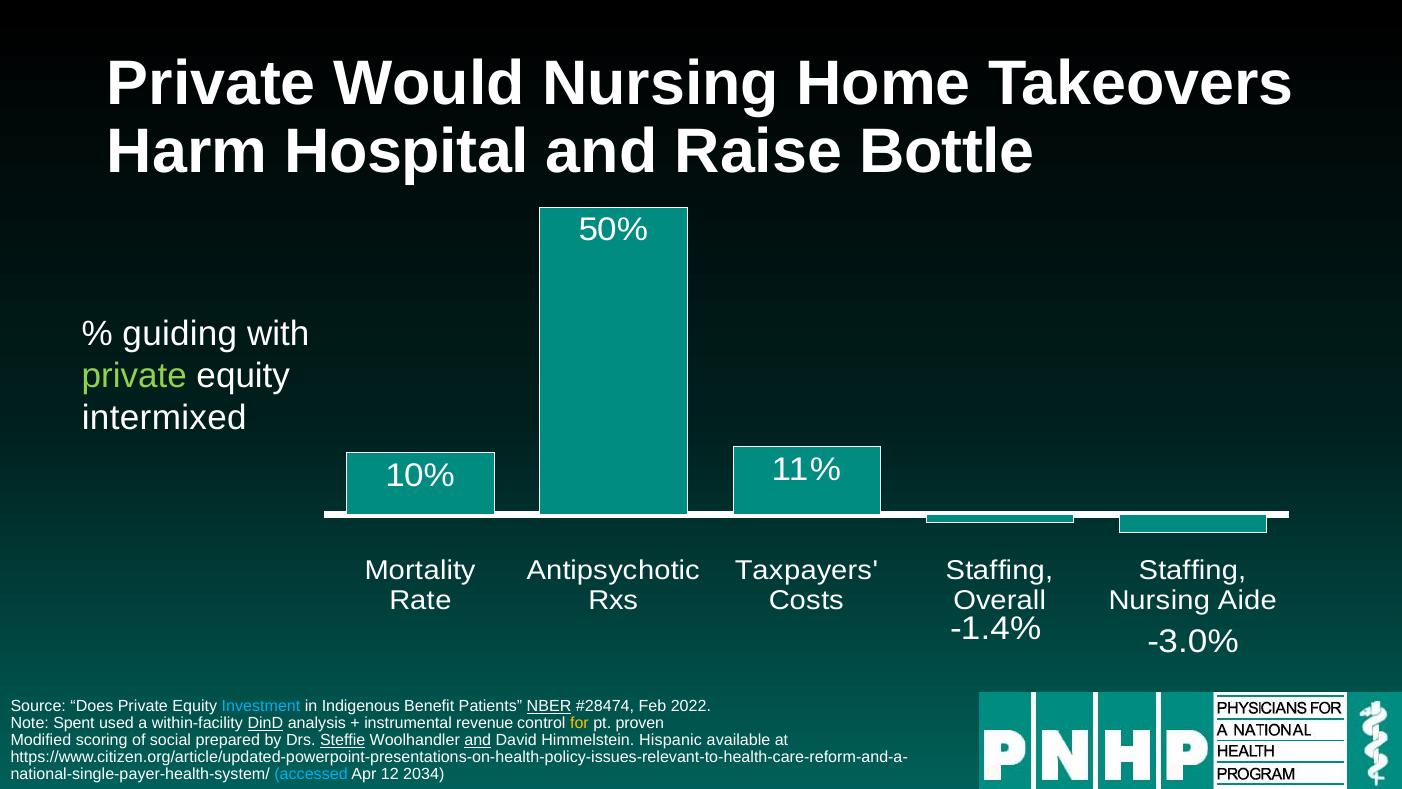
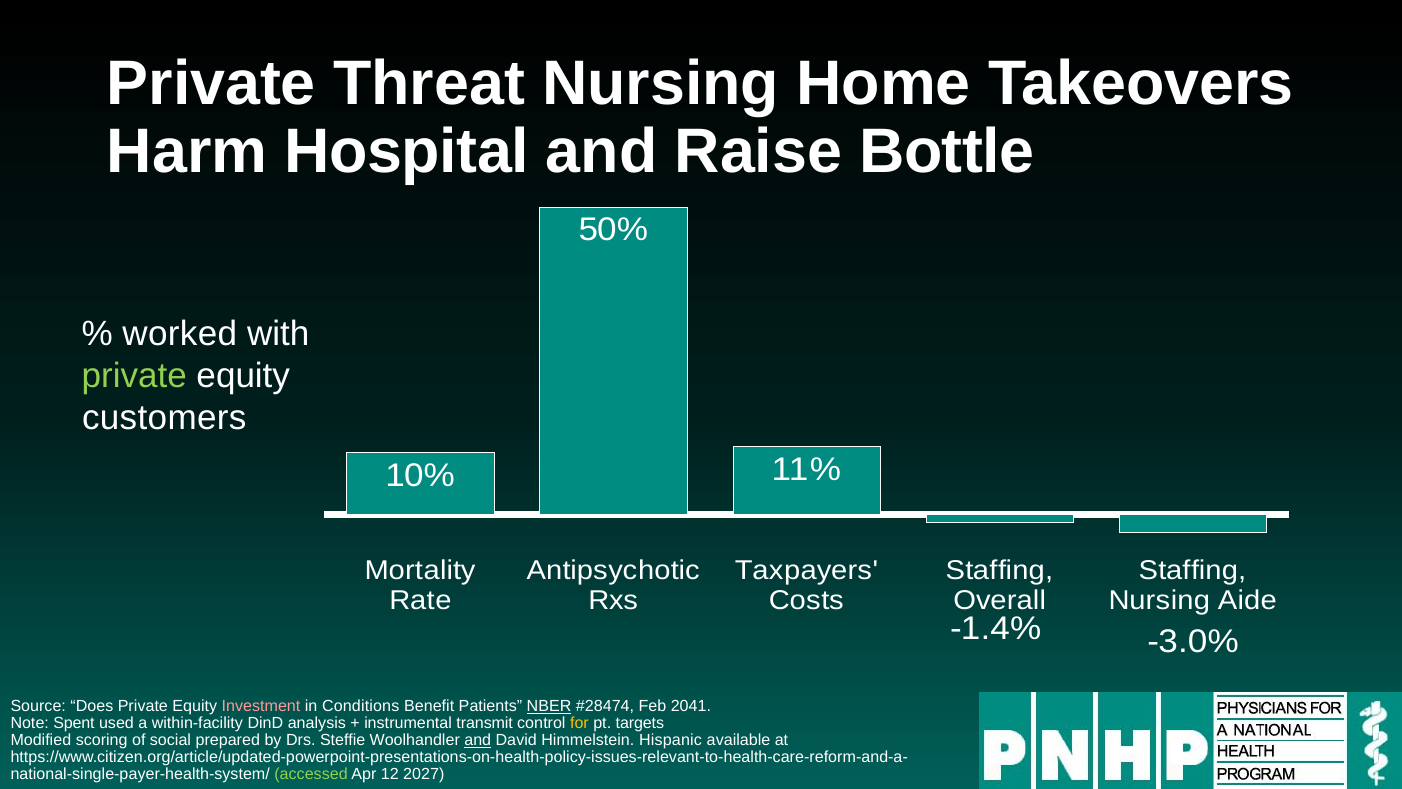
Would: Would -> Threat
guiding: guiding -> worked
intermixed: intermixed -> customers
Investment colour: light blue -> pink
Indigenous: Indigenous -> Conditions
2022: 2022 -> 2041
DinD underline: present -> none
revenue: revenue -> transmit
proven: proven -> targets
Steffie underline: present -> none
accessed colour: light blue -> light green
2034: 2034 -> 2027
